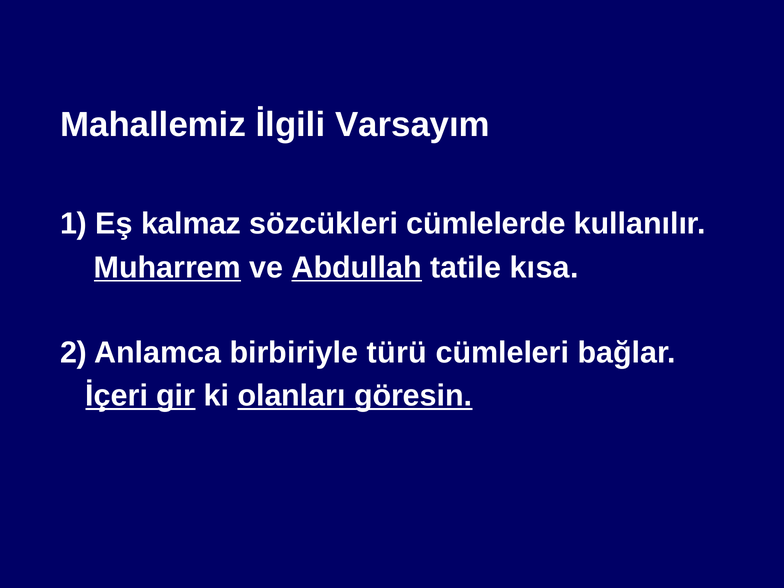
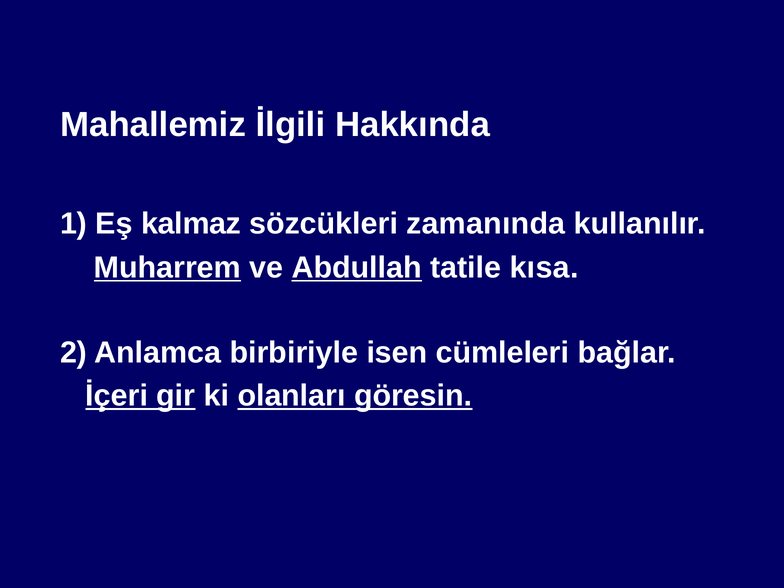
Varsayım: Varsayım -> Hakkında
cümlelerde: cümlelerde -> zamanında
türü: türü -> isen
